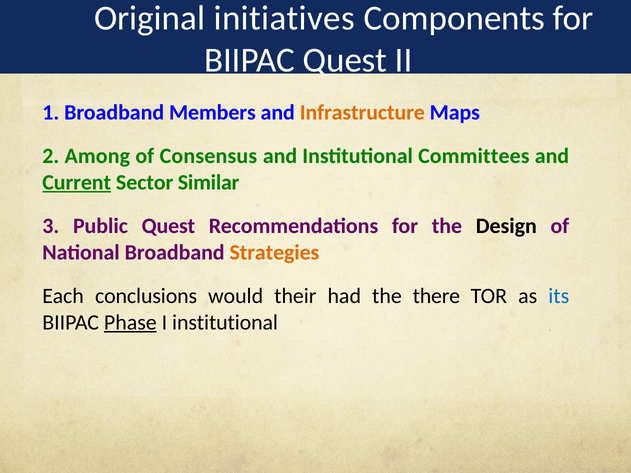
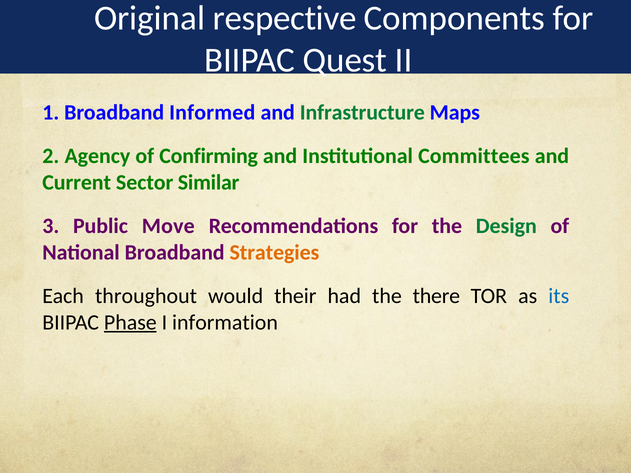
initiatives: initiatives -> respective
Members: Members -> Informed
Infrastructure colour: orange -> green
Among: Among -> Agency
Consensus: Consensus -> Confirming
Current underline: present -> none
Public Quest: Quest -> Move
Design colour: black -> green
conclusions: conclusions -> throughout
I institutional: institutional -> information
